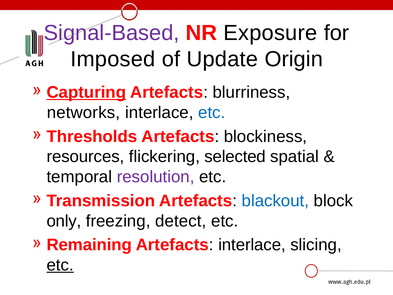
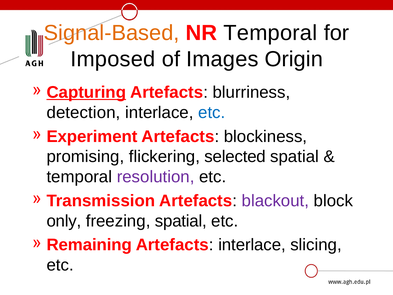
Signal-Based colour: purple -> orange
NR Exposure: Exposure -> Temporal
Update: Update -> Images
networks: networks -> detection
Thresholds: Thresholds -> Experiment
resources: resources -> promising
blackout colour: blue -> purple
freezing detect: detect -> spatial
etc at (60, 265) underline: present -> none
